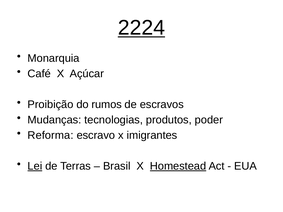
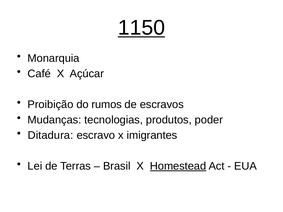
2224: 2224 -> 1150
Reforma: Reforma -> Ditadura
Lei underline: present -> none
